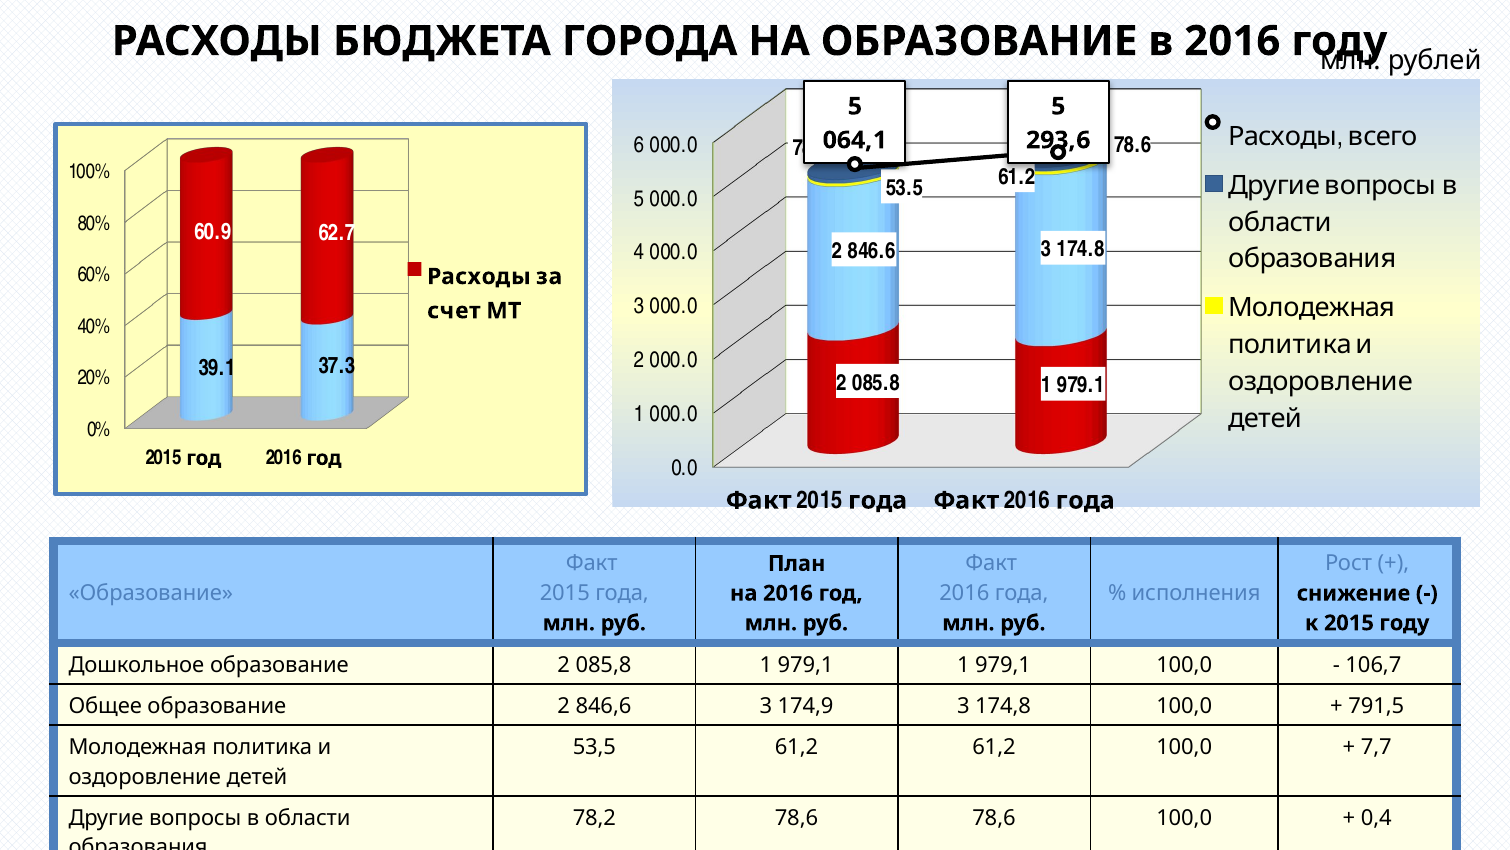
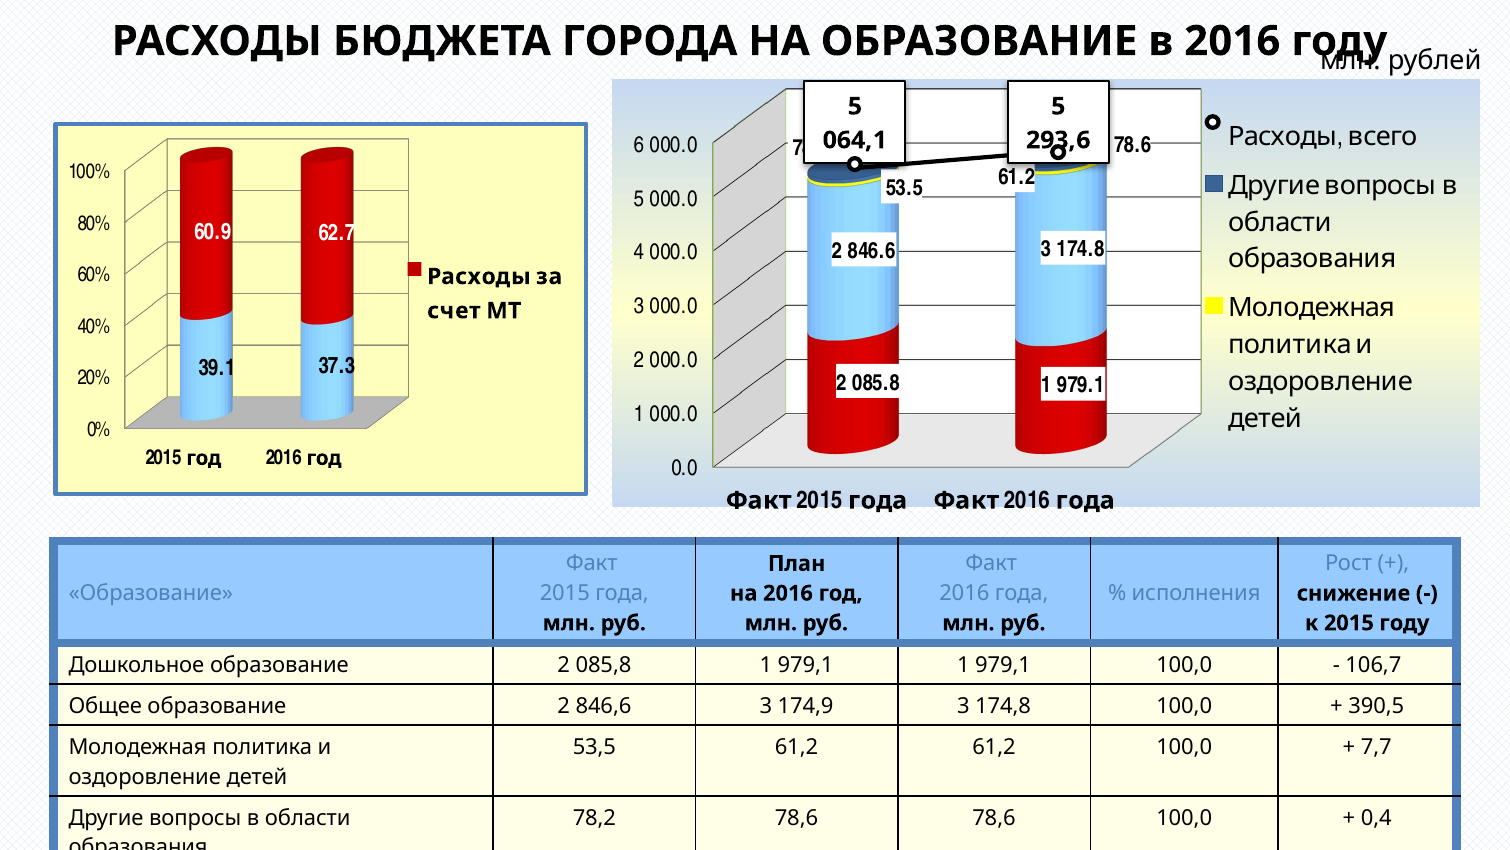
791,5: 791,5 -> 390,5
